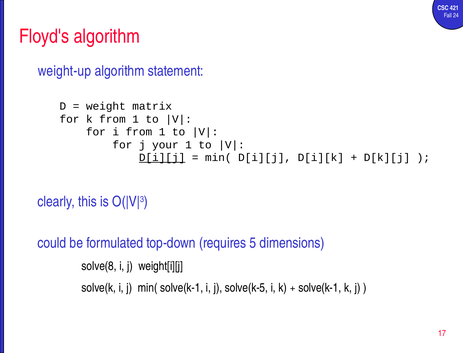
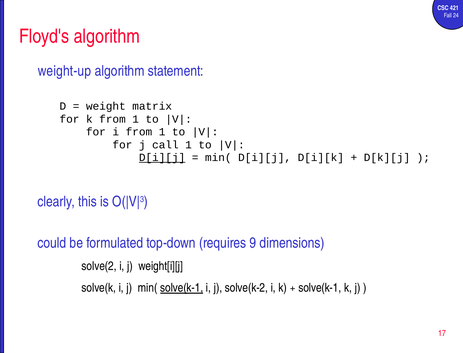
your: your -> call
5: 5 -> 9
solve(8: solve(8 -> solve(2
solve(k-1 at (182, 288) underline: none -> present
solve(k-5: solve(k-5 -> solve(k-2
